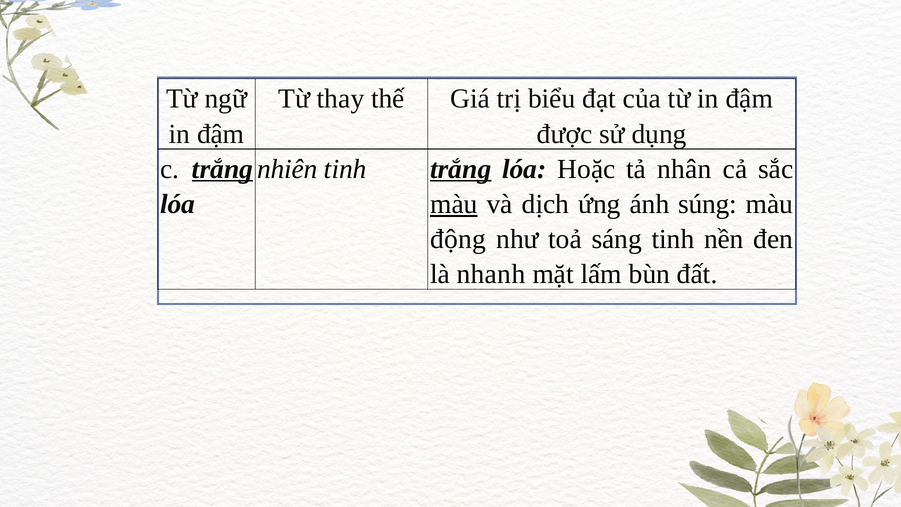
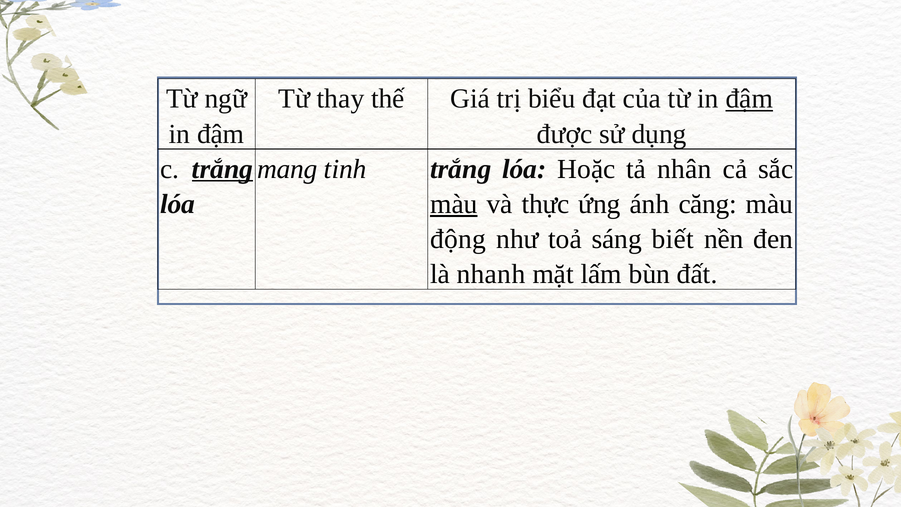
đậm at (749, 99) underline: none -> present
nhiên: nhiên -> mang
trắng at (461, 169) underline: present -> none
dịch: dịch -> thực
súng: súng -> căng
sáng tinh: tinh -> biết
